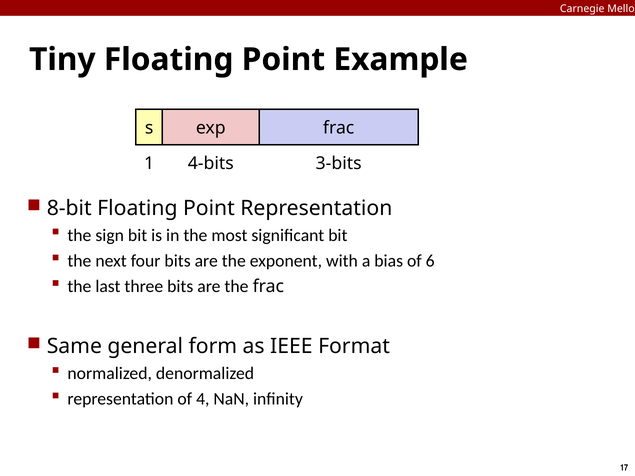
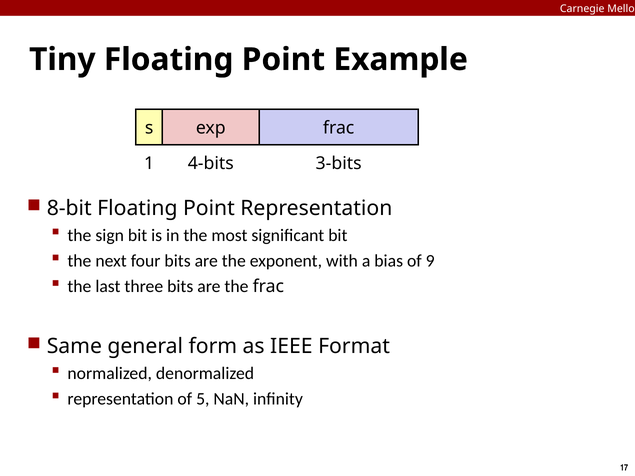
6: 6 -> 9
4: 4 -> 5
